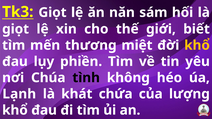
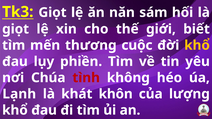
miệt: miệt -> cuộc
tình colour: black -> red
chứa: chứa -> khôn
